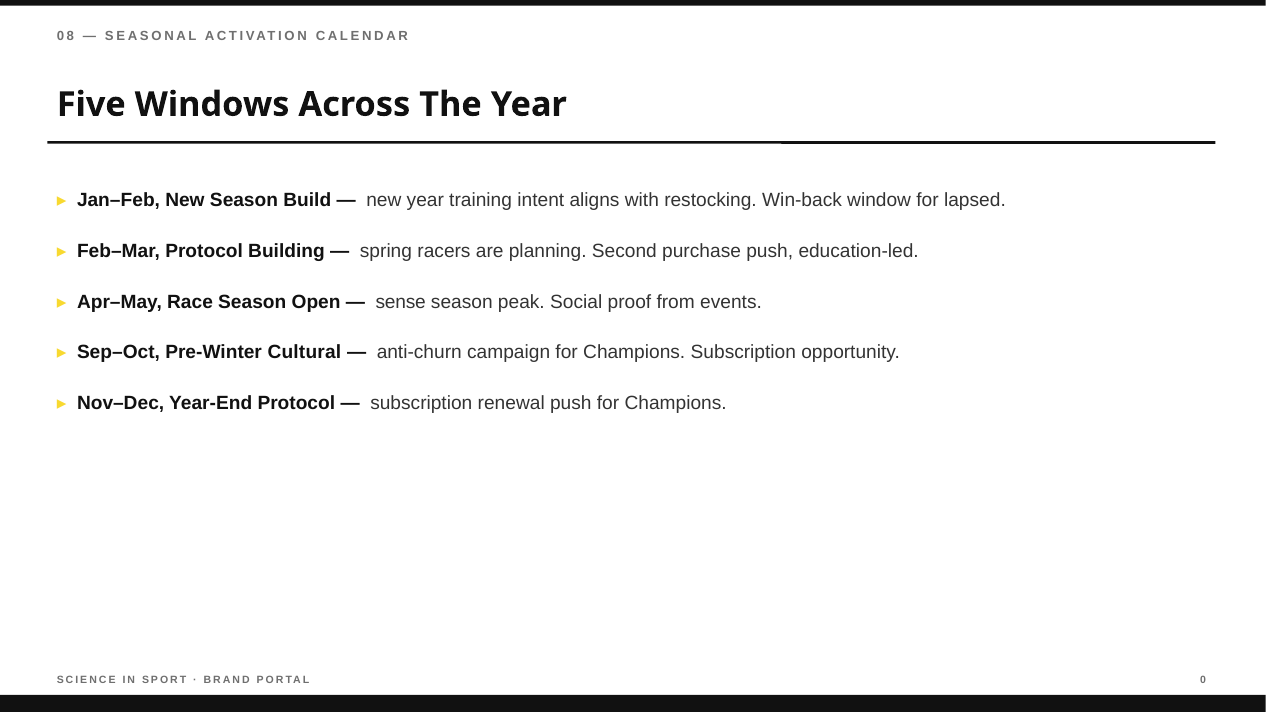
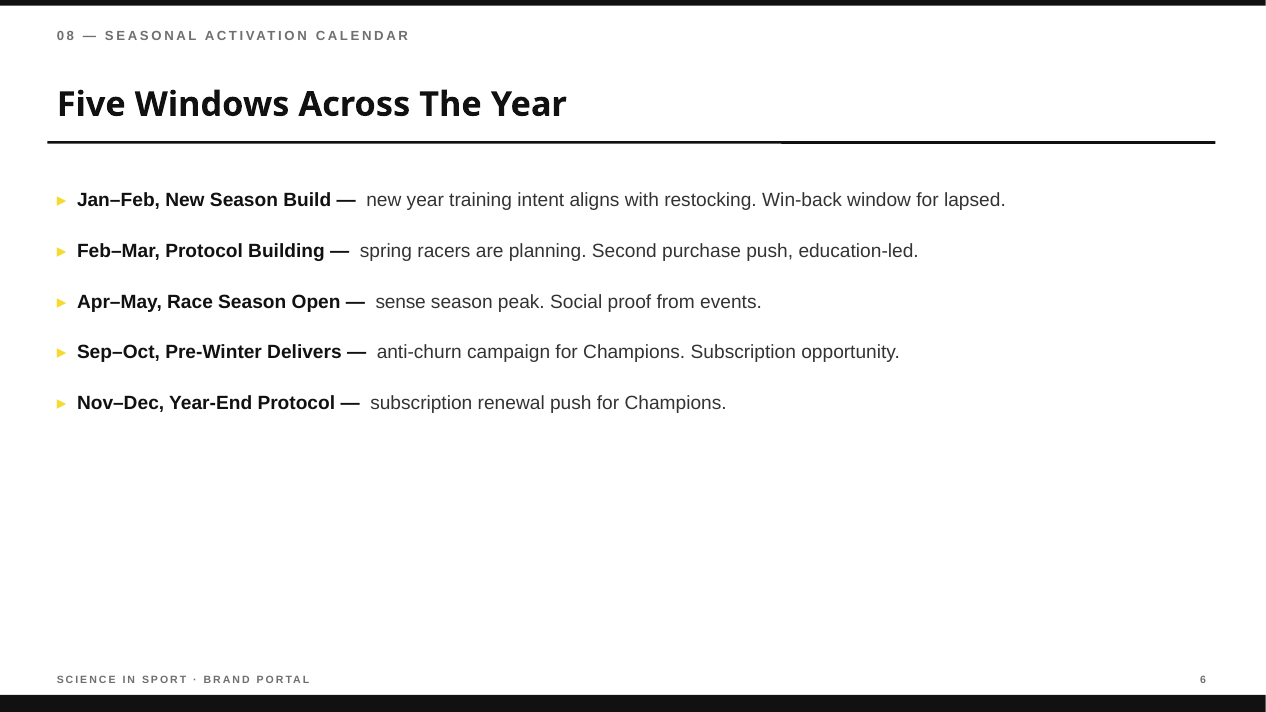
Cultural: Cultural -> Delivers
0: 0 -> 6
